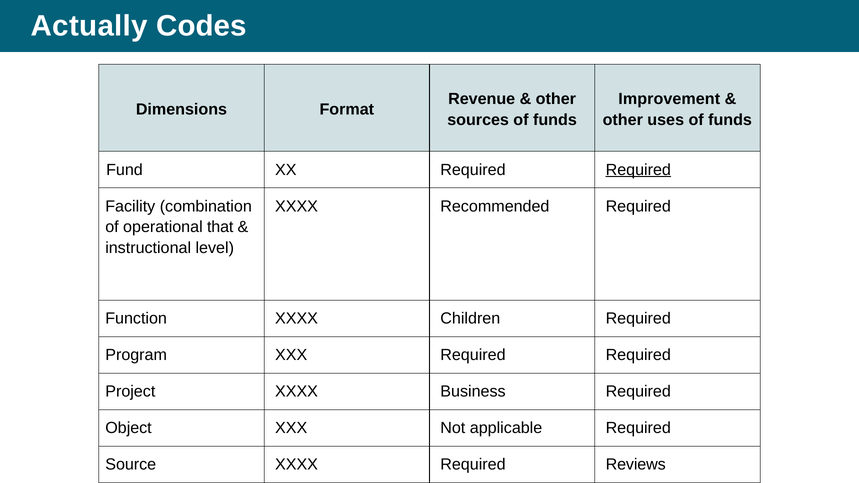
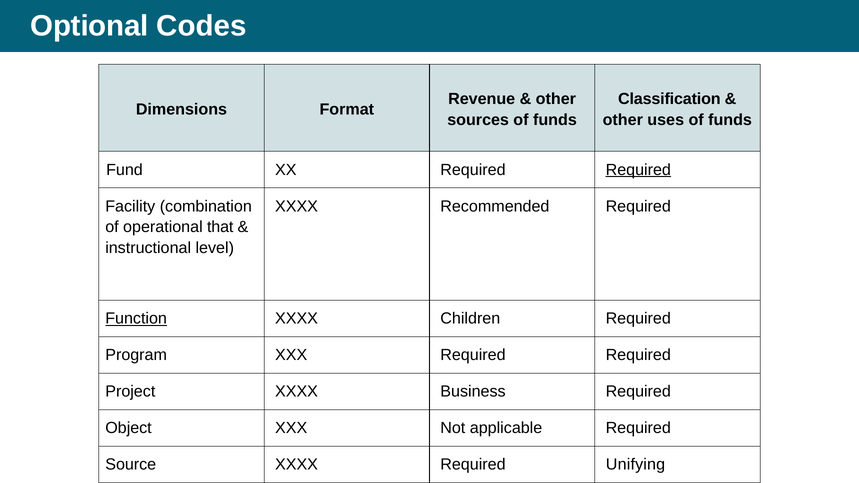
Actually: Actually -> Optional
Improvement: Improvement -> Classification
Function underline: none -> present
Reviews: Reviews -> Unifying
